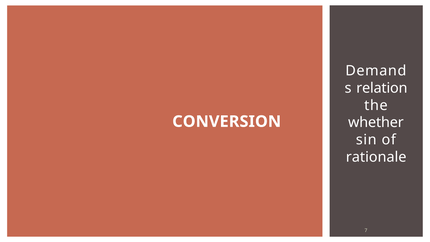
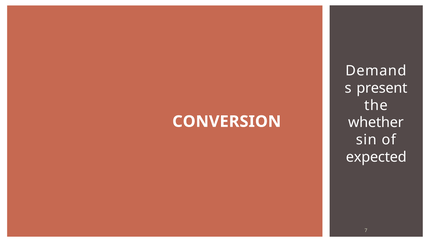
relation: relation -> present
rationale: rationale -> expected
